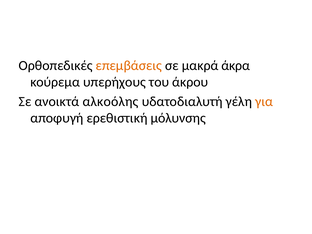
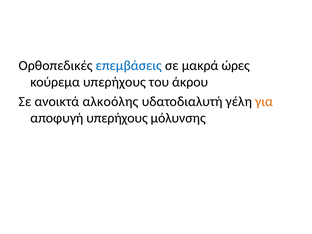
επεμβάσεις colour: orange -> blue
άκρα: άκρα -> ώρες
αποφυγή ερεθιστική: ερεθιστική -> υπερήχους
